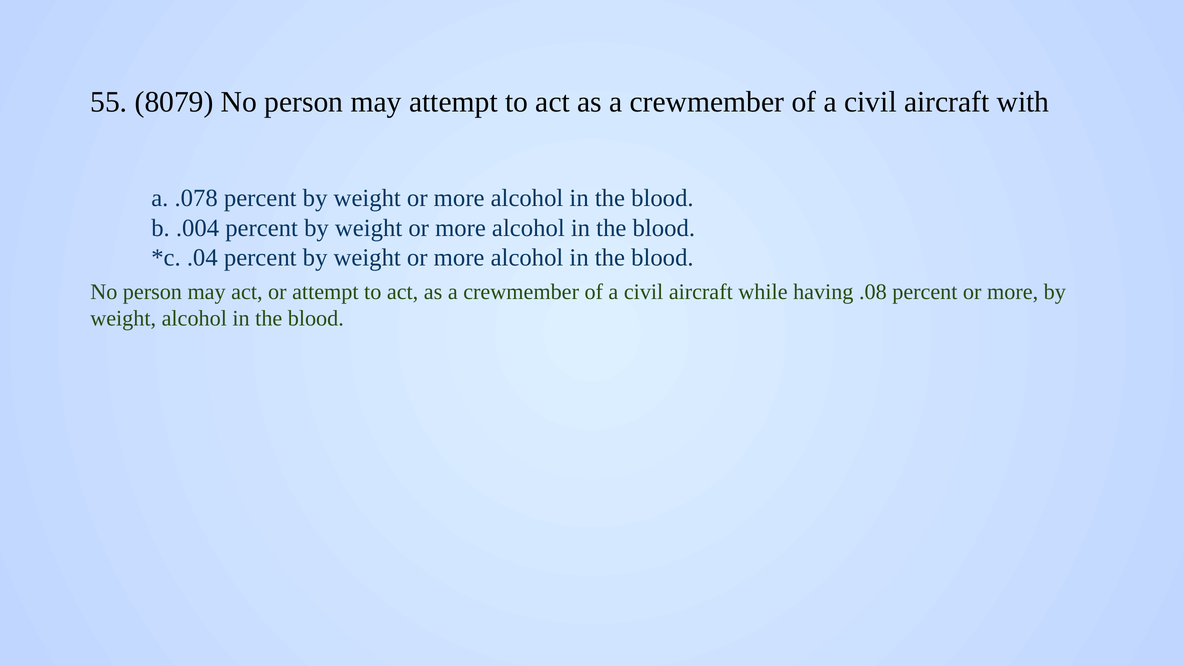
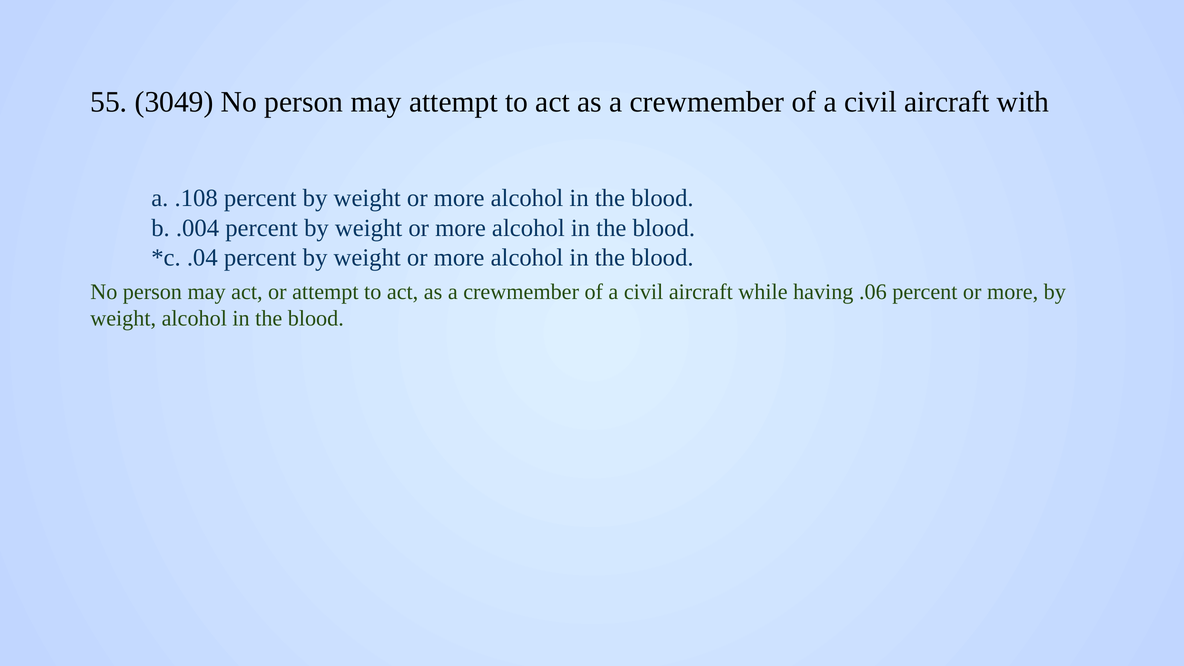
8079: 8079 -> 3049
.078: .078 -> .108
.08: .08 -> .06
